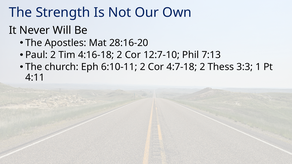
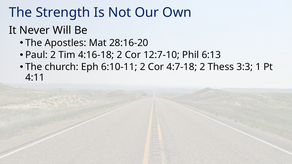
7:13: 7:13 -> 6:13
